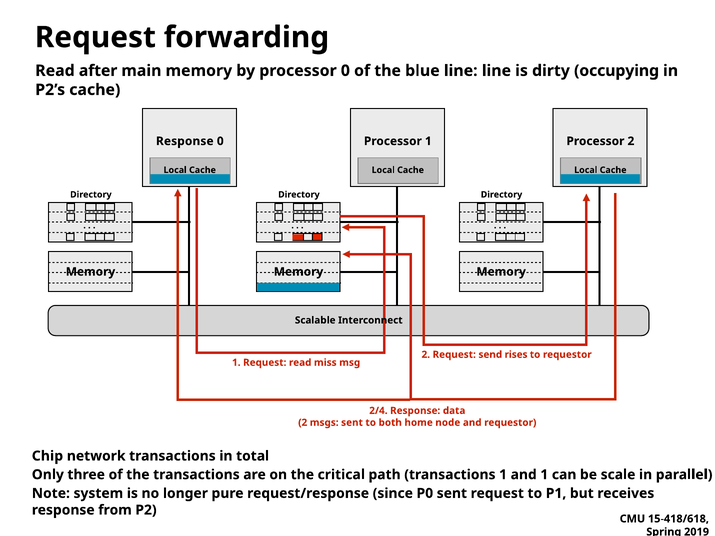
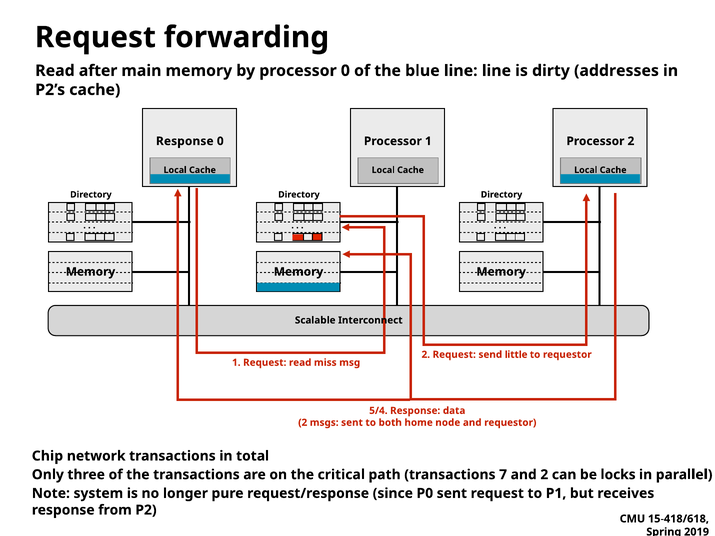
occupying: occupying -> addresses
rises: rises -> little
2/4: 2/4 -> 5/4
transactions 1: 1 -> 7
and 1: 1 -> 2
scale: scale -> locks
